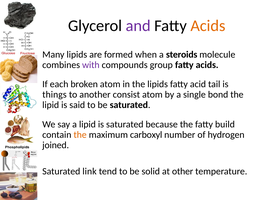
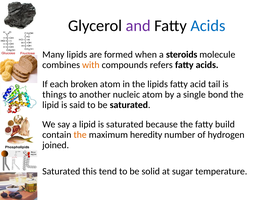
Acids at (208, 26) colour: orange -> blue
with colour: purple -> orange
group: group -> refers
consist: consist -> nucleic
carboxyl: carboxyl -> heredity
link: link -> this
other: other -> sugar
